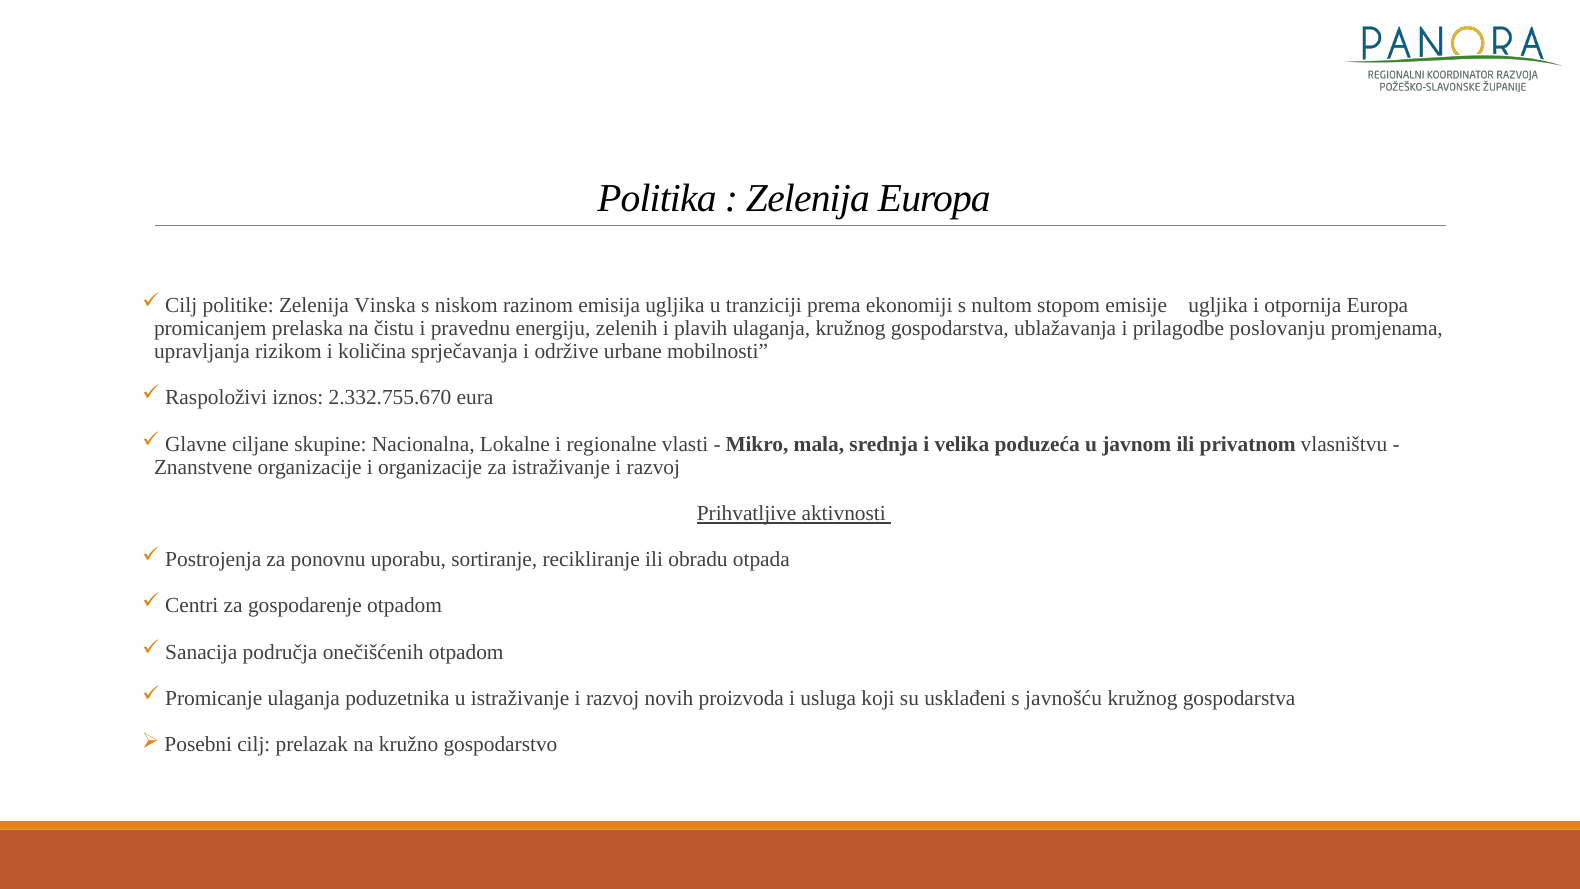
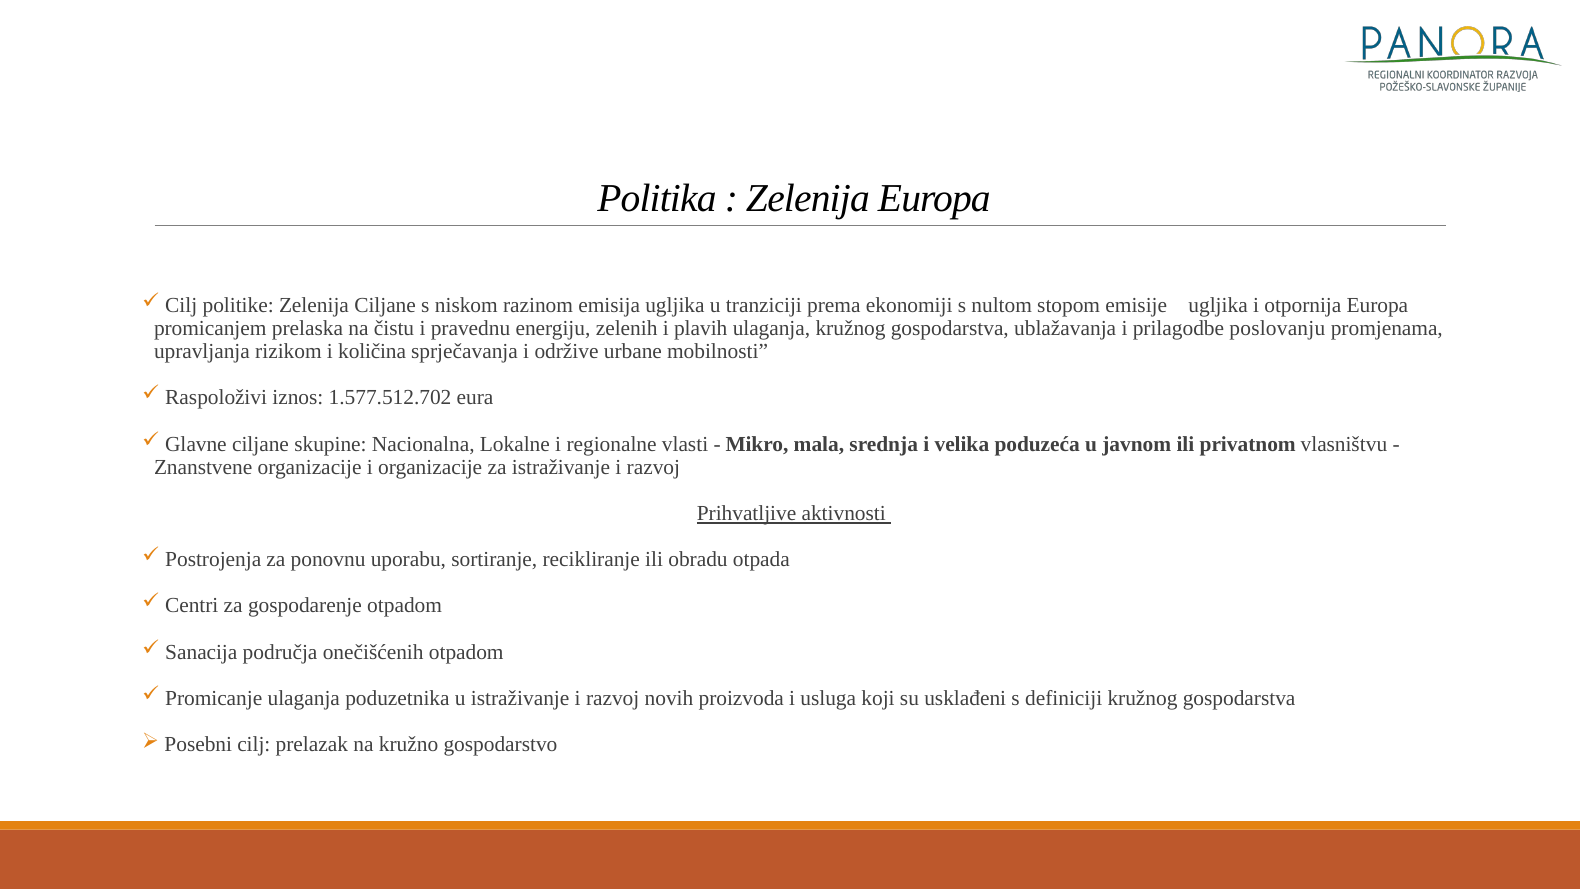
Zelenija Vinska: Vinska -> Ciljane
2.332.755.670: 2.332.755.670 -> 1.577.512.702
javnošću: javnošću -> definiciji
